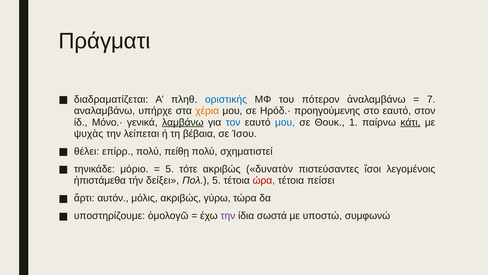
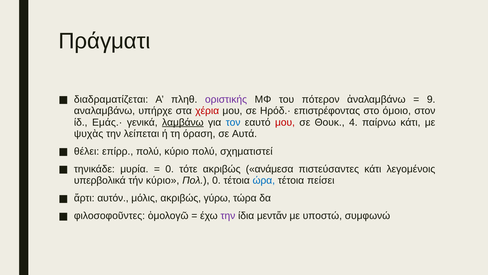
οριστικής colour: blue -> purple
7: 7 -> 9
χέρια colour: orange -> red
προηγούμενης: προηγούμενης -> επιστρέφοντας
στο εαυτό: εαυτό -> όμοιο
Μόνο.·: Μόνο.· -> Εμάς.·
μου at (285, 122) colour: blue -> red
1: 1 -> 4
κάτι at (410, 122) underline: present -> none
βέβαια: βέβαια -> όραση
Ίσου: Ίσου -> Αυτά
πολύ πείθῃ: πείθῃ -> κύριο
μόριο: μόριο -> μυρία
5 at (170, 169): 5 -> 0
δυνατὸν: δυνατὸν -> ανάμεσα
πιστεύσαντες ἴσοι: ἴσοι -> κάτι
ἠπιστάμεθα: ἠπιστάμεθα -> υπερβολικά
τήν δείξει: δείξει -> κύριο
Πολ 5: 5 -> 0
ώρα colour: red -> blue
υποστηρίζουμε: υποστηρίζουμε -> φιλοσοφοῦντες
σωστά: σωστά -> μεντἄν
